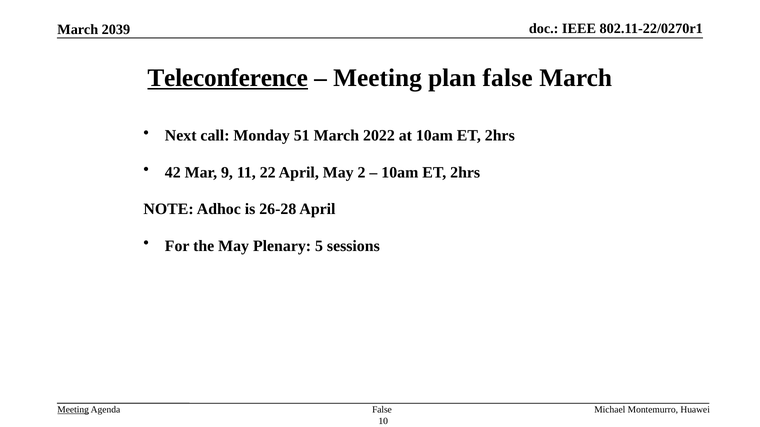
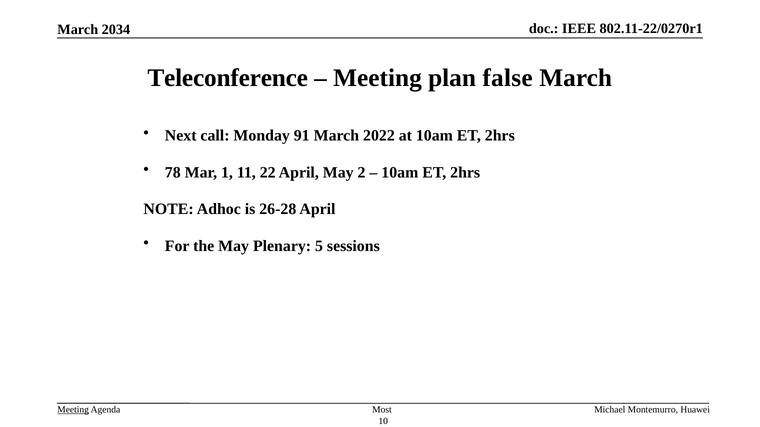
2039: 2039 -> 2034
Teleconference underline: present -> none
51: 51 -> 91
42: 42 -> 78
9: 9 -> 1
False at (382, 410): False -> Most
